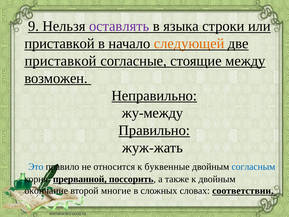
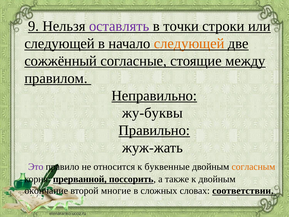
языка: языка -> точки
приставкой at (60, 43): приставкой -> следующей
приставкой at (61, 61): приставкой -> сожжённый
возможен: возможен -> правилом
жу-между: жу-между -> жу-буквы
Это colour: blue -> purple
согласным colour: blue -> orange
